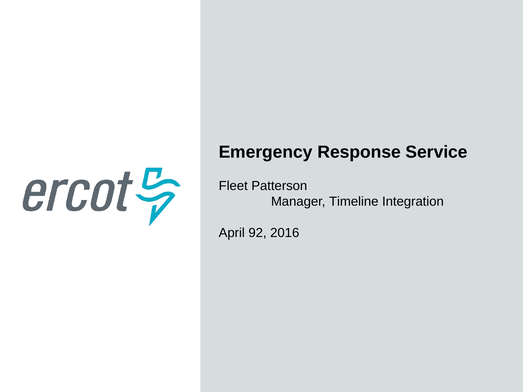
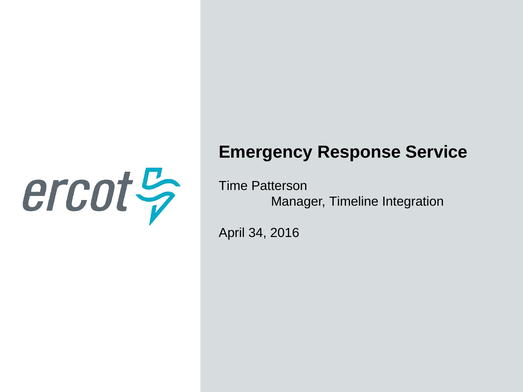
Fleet: Fleet -> Time
92: 92 -> 34
